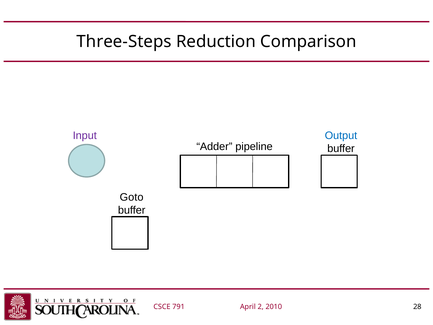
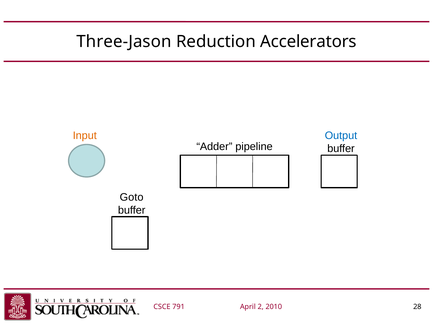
Three-Steps: Three-Steps -> Three-Jason
Comparison: Comparison -> Accelerators
Input colour: purple -> orange
